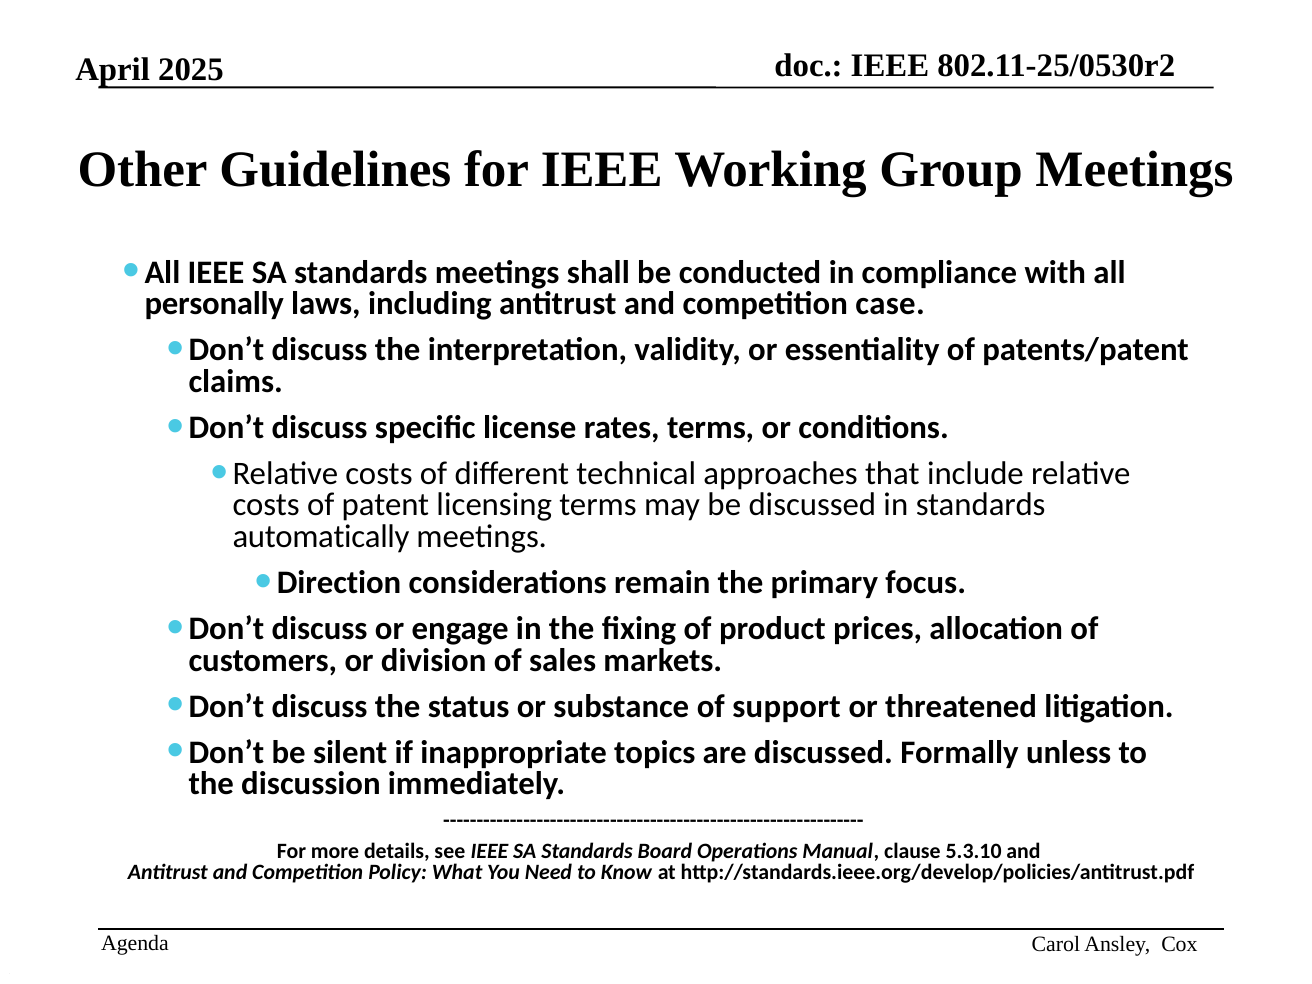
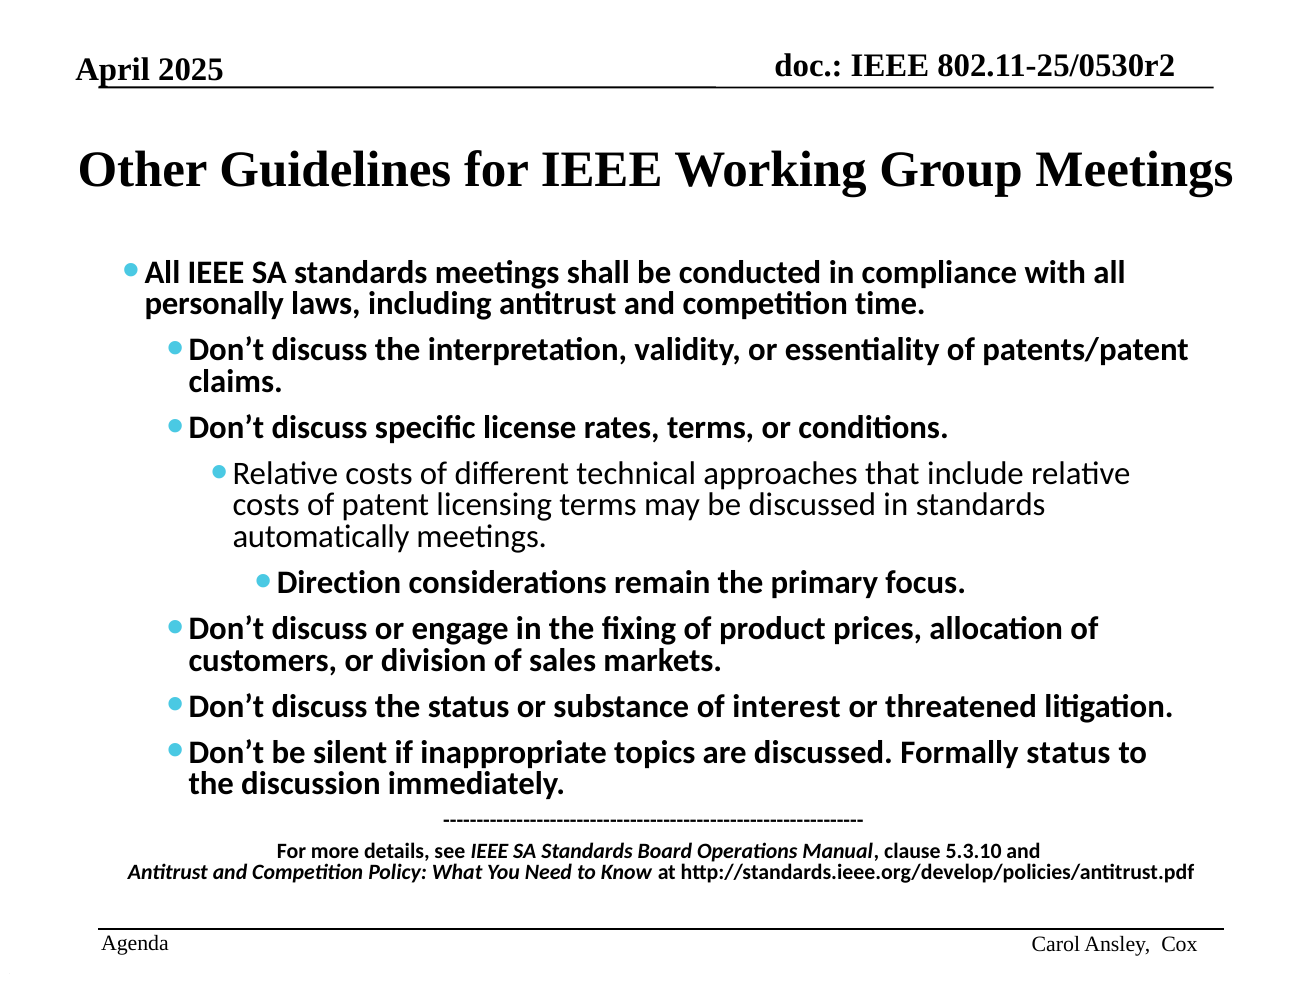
case: case -> time
support: support -> interest
Formally unless: unless -> status
